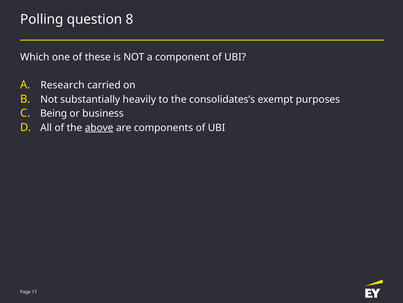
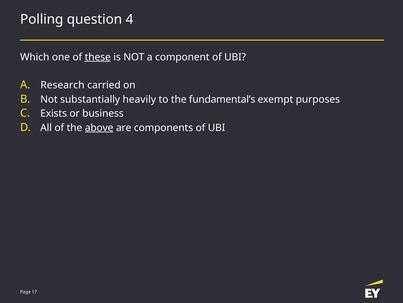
8: 8 -> 4
these underline: none -> present
consolidates’s: consolidates’s -> fundamental’s
Being: Being -> Exists
